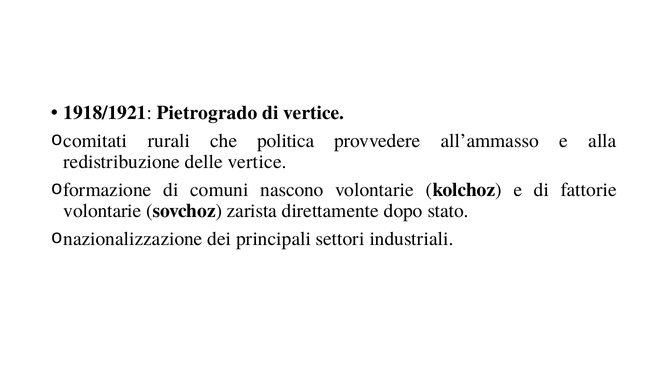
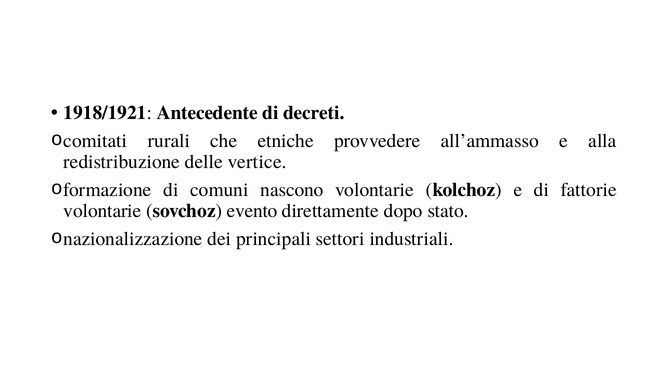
Pietrogrado: Pietrogrado -> Antecedente
di vertice: vertice -> decreti
politica: politica -> etniche
zarista: zarista -> evento
